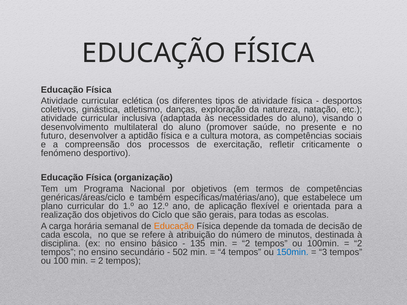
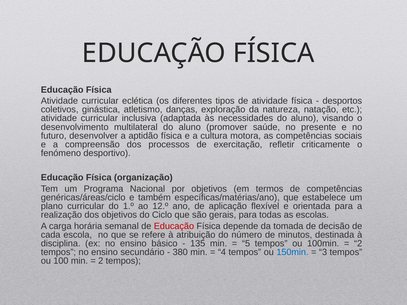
Educação at (174, 226) colour: orange -> red
2 at (246, 244): 2 -> 5
502: 502 -> 380
